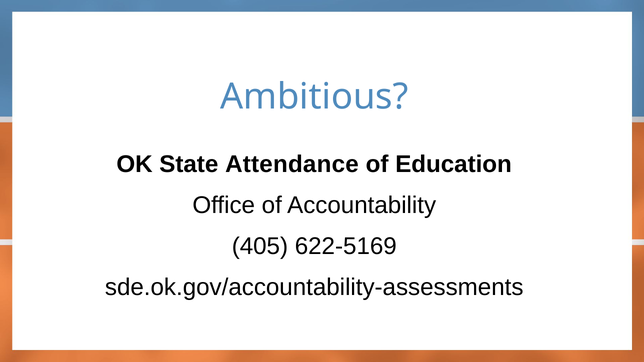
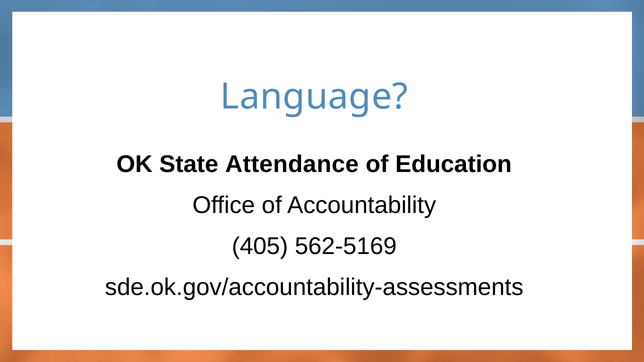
Ambitious: Ambitious -> Language
622-5169: 622-5169 -> 562-5169
